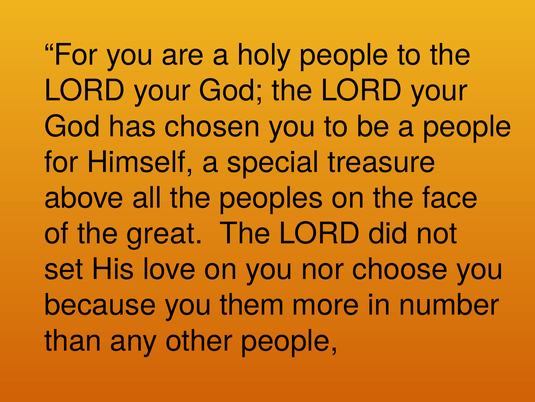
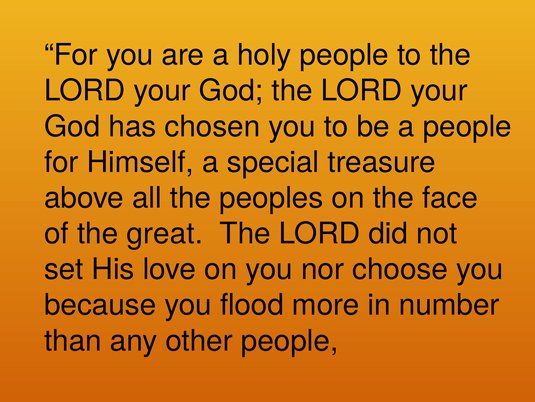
them: them -> flood
